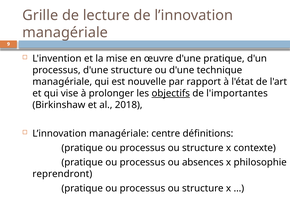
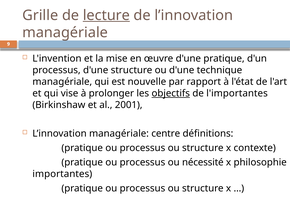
lecture underline: none -> present
2018: 2018 -> 2001
absences: absences -> nécessité
reprendront: reprendront -> importantes
